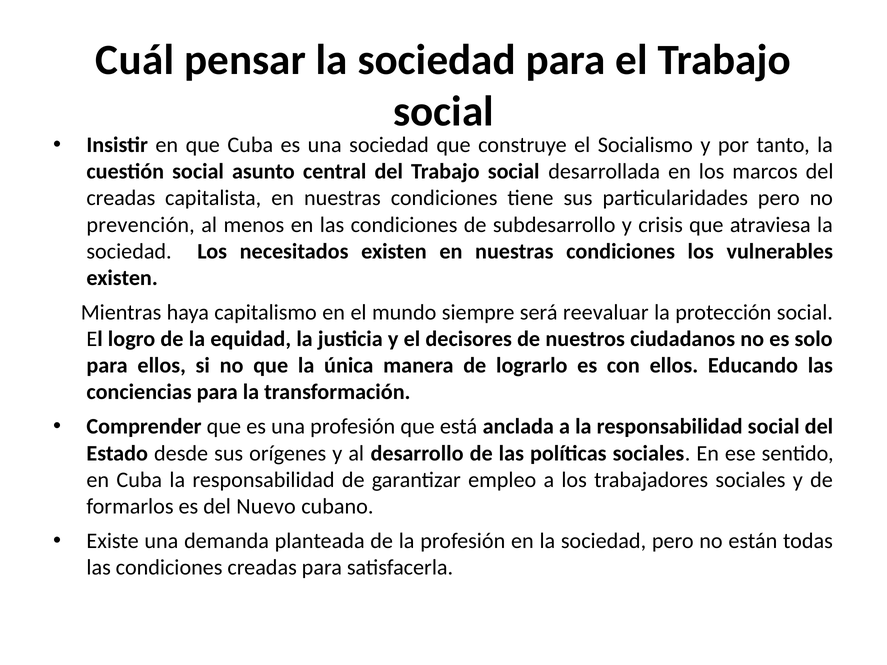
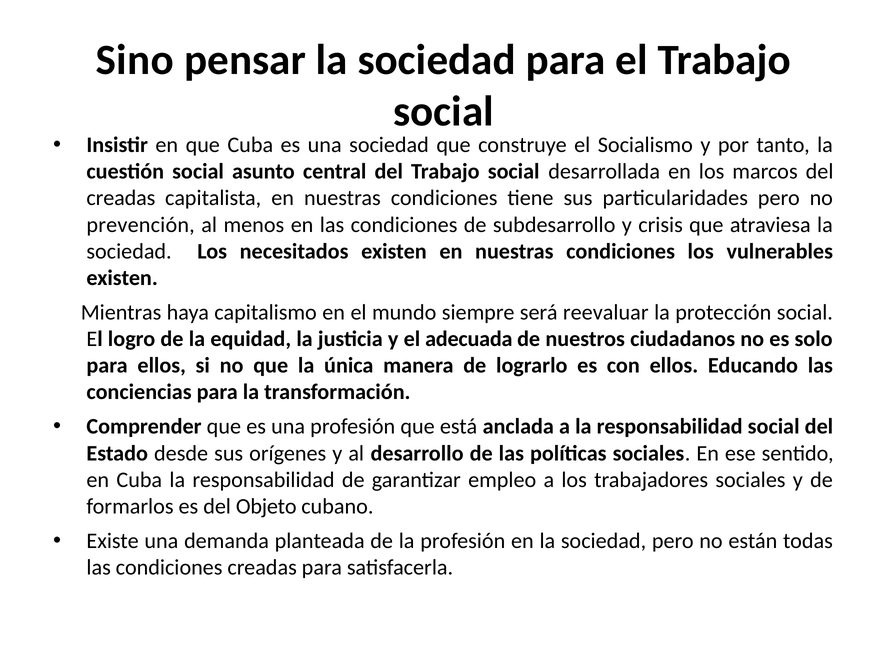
Cuál: Cuál -> Sino
decisores: decisores -> adecuada
Nuevo: Nuevo -> Objeto
